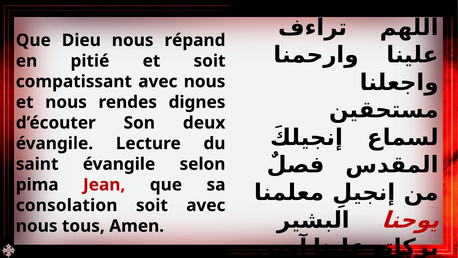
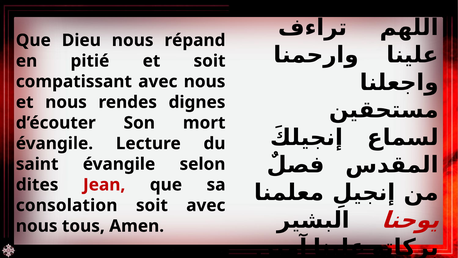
deux: deux -> mort
pima: pima -> dites
